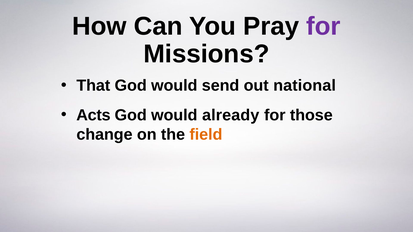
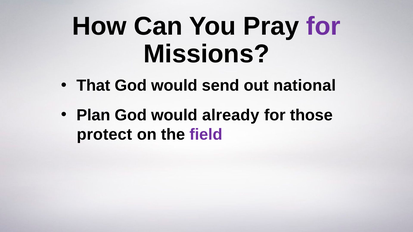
Acts: Acts -> Plan
change: change -> protect
field colour: orange -> purple
